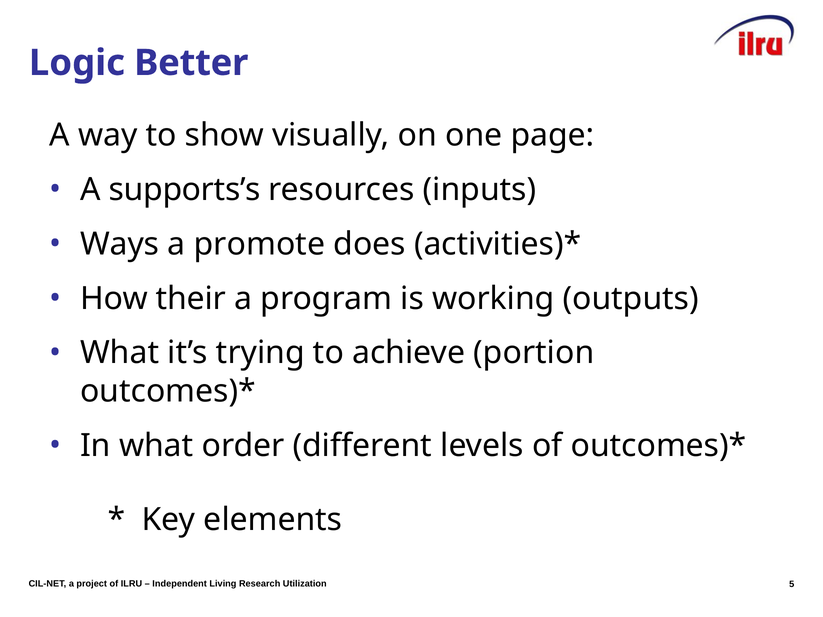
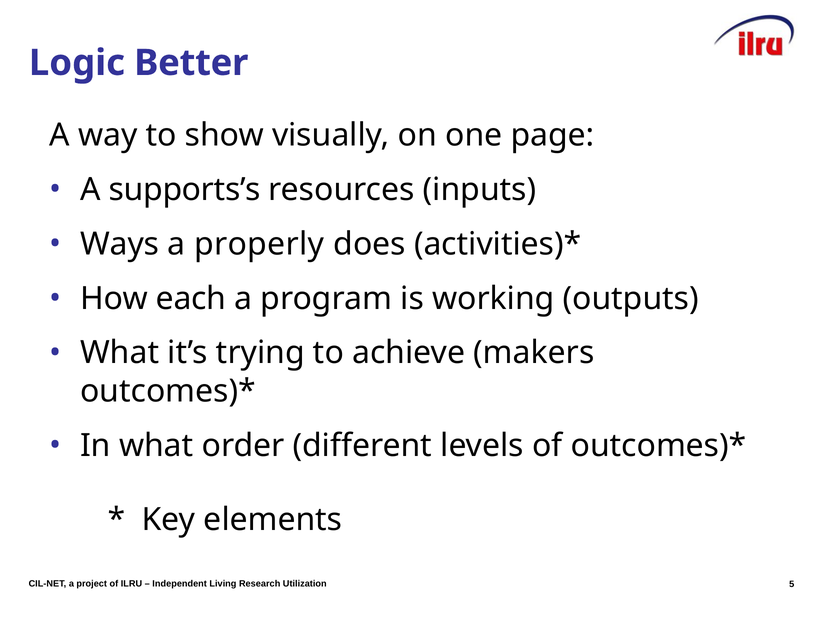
promote: promote -> properly
their: their -> each
portion: portion -> makers
